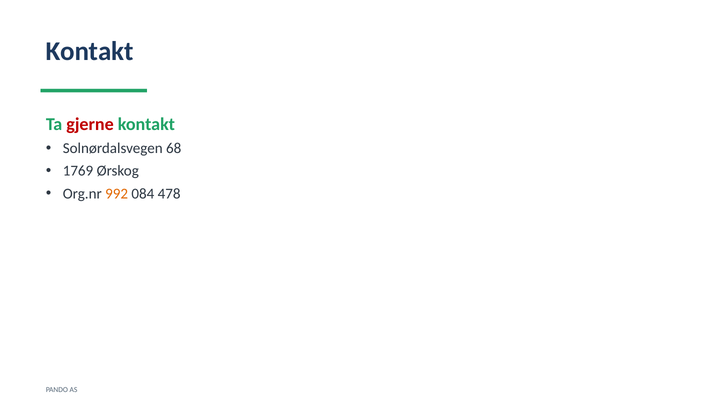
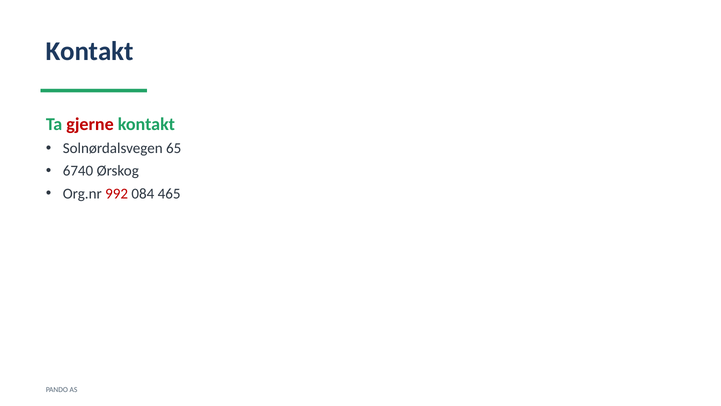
68: 68 -> 65
1769: 1769 -> 6740
992 colour: orange -> red
478: 478 -> 465
